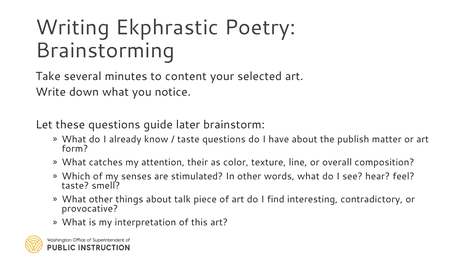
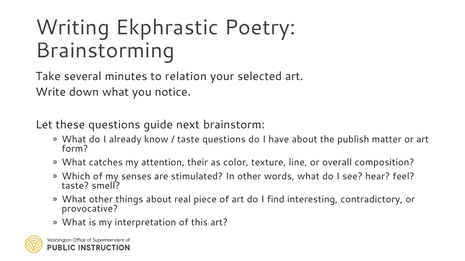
content: content -> relation
later: later -> next
talk: talk -> real
